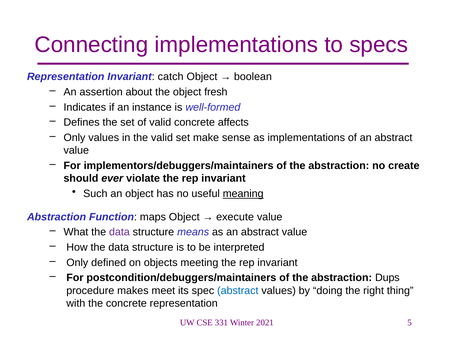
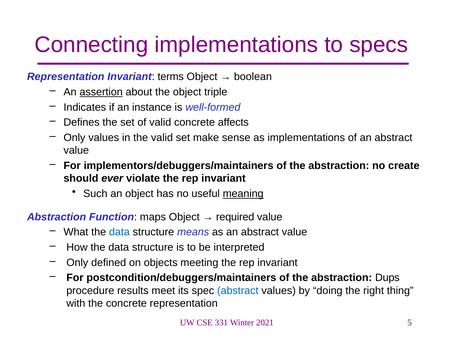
catch: catch -> terms
assertion underline: none -> present
fresh: fresh -> triple
execute: execute -> required
data at (119, 232) colour: purple -> blue
makes: makes -> results
